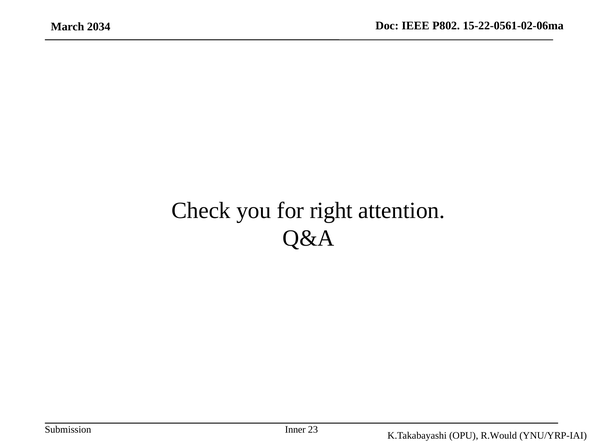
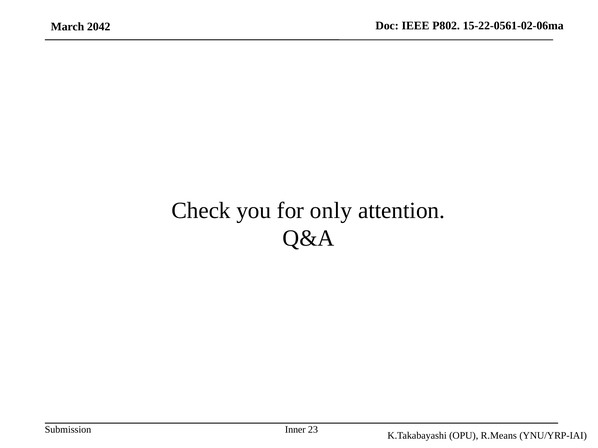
2034: 2034 -> 2042
right: right -> only
R.Would: R.Would -> R.Means
